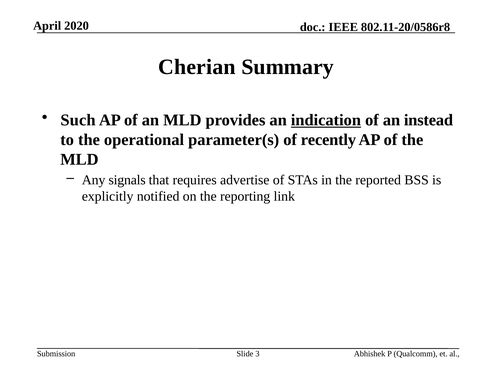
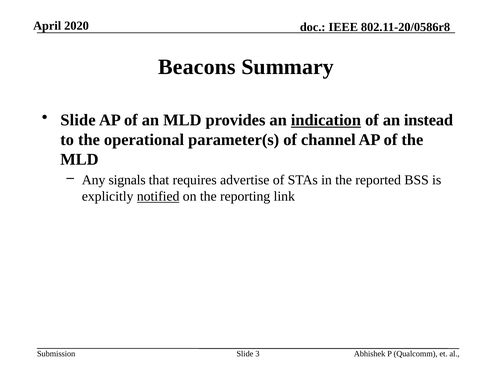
Cherian: Cherian -> Beacons
Such at (78, 120): Such -> Slide
recently: recently -> channel
notified underline: none -> present
